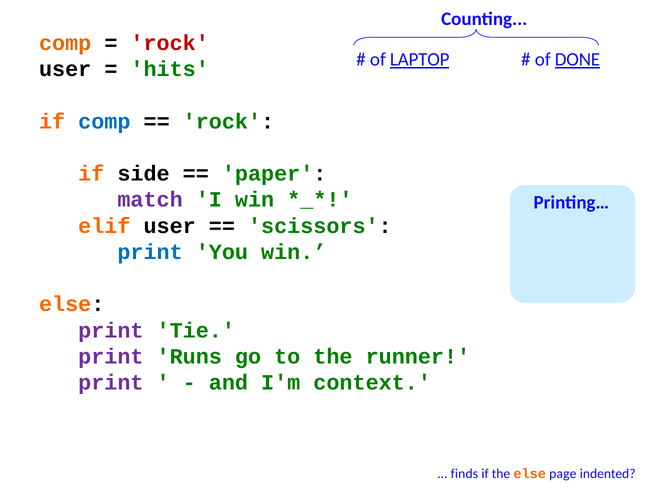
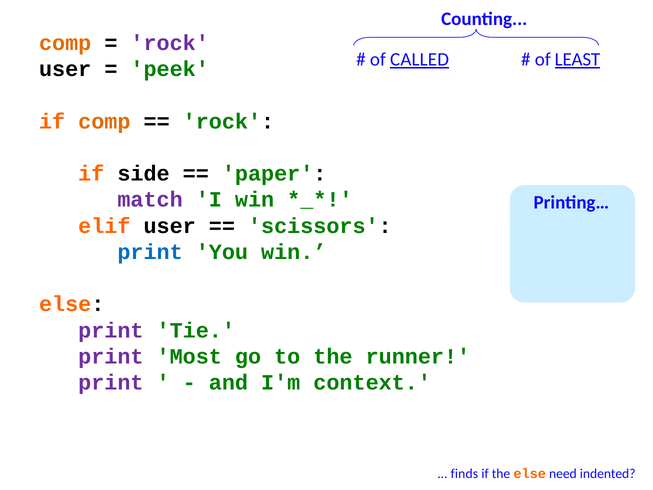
rock at (170, 43) colour: red -> purple
LAPTOP: LAPTOP -> CALLED
DONE: DONE -> LEAST
hits: hits -> peek
comp at (104, 121) colour: blue -> orange
Runs: Runs -> Most
page: page -> need
